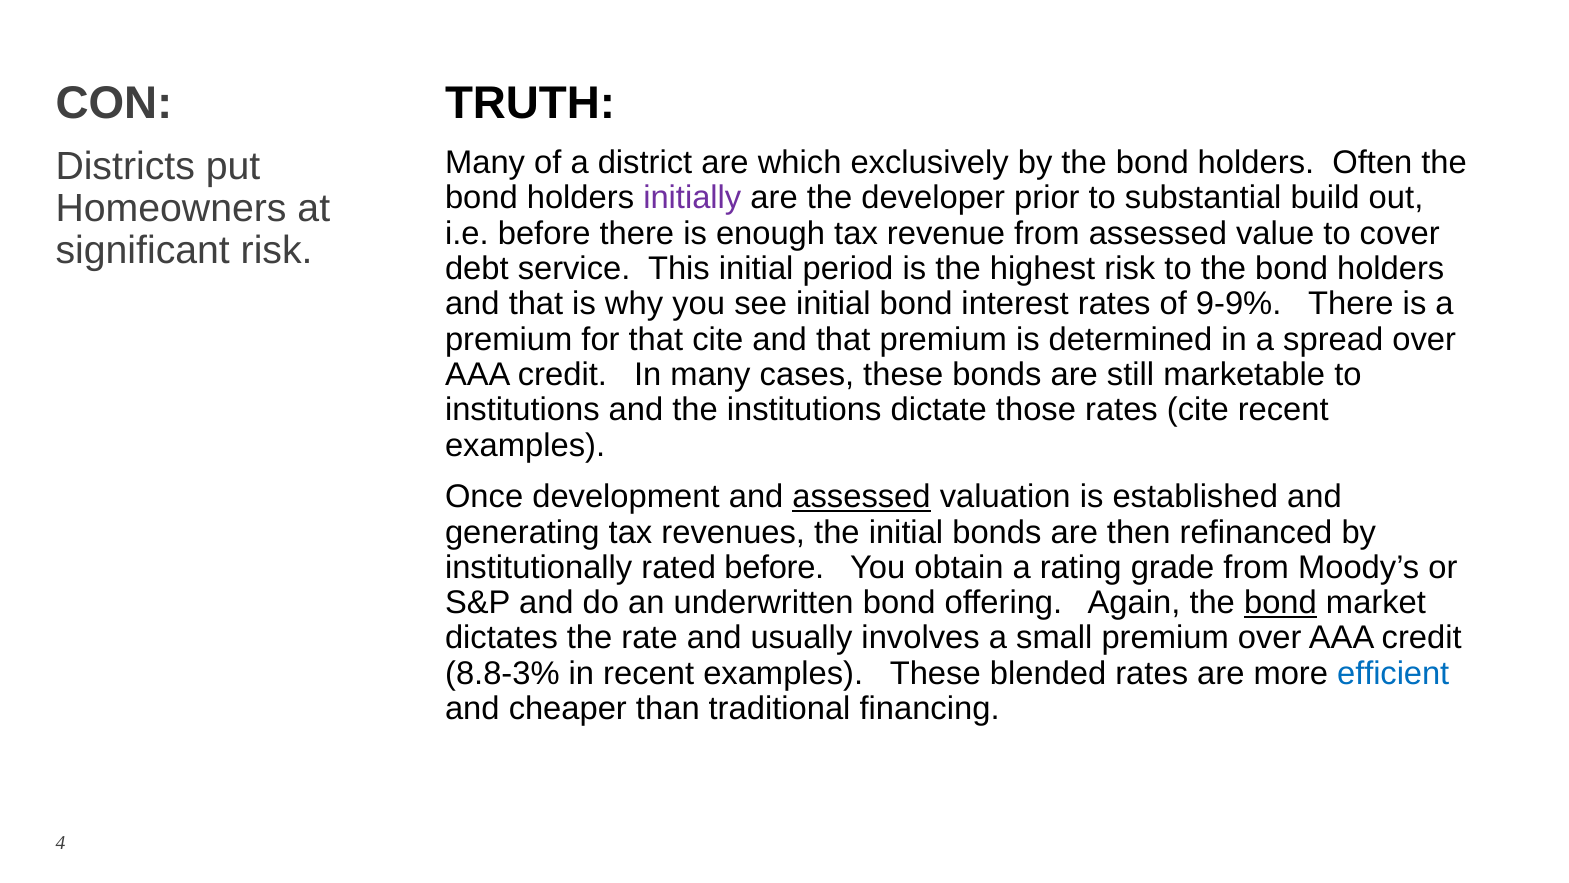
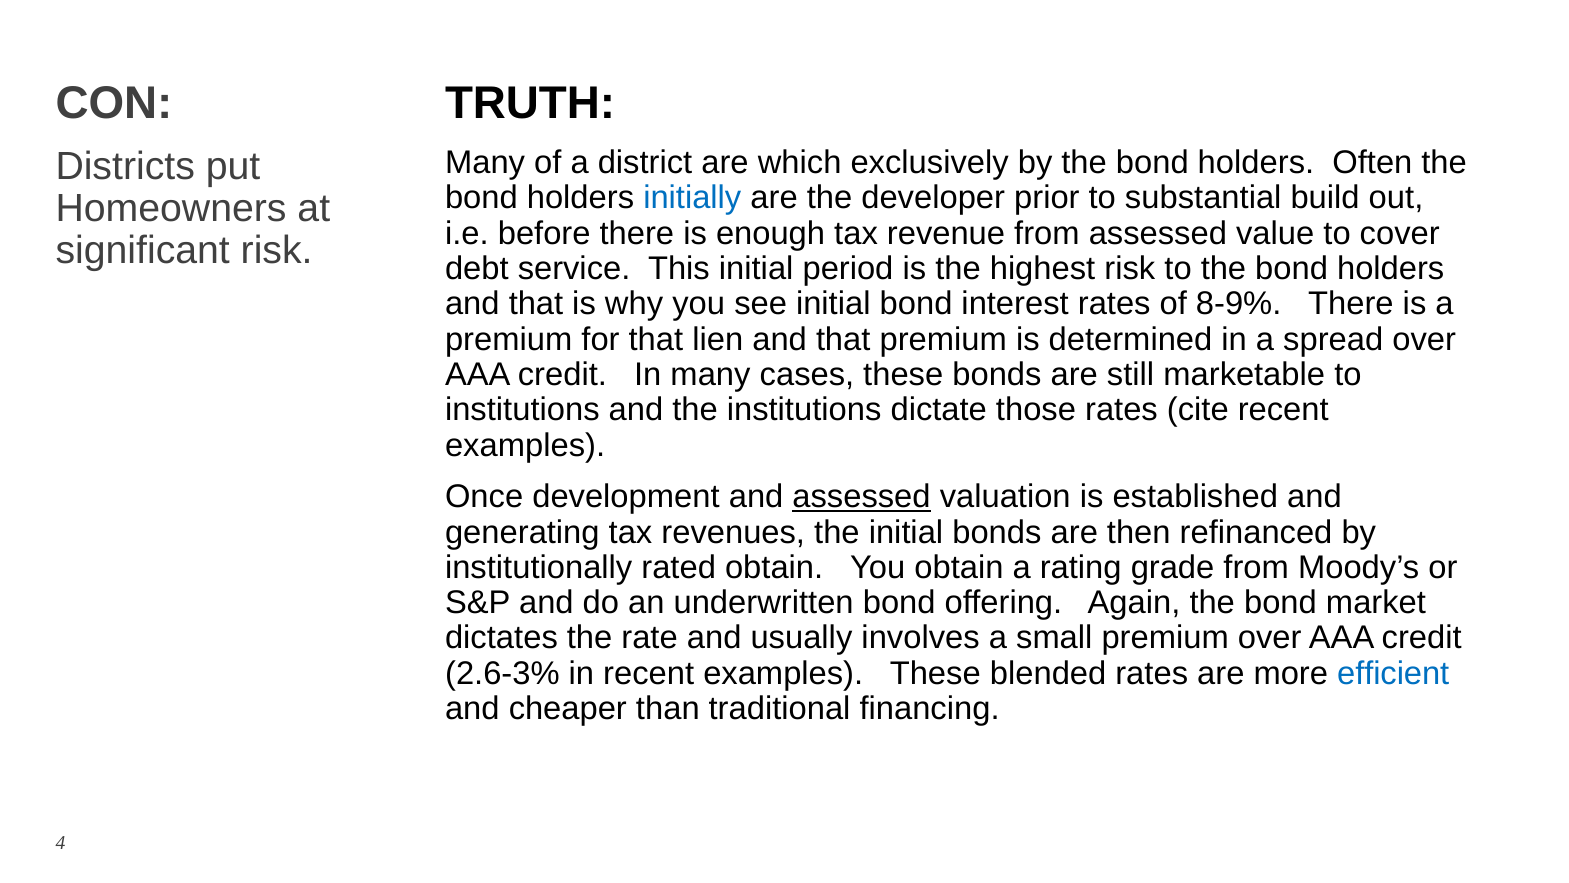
initially colour: purple -> blue
9-9%: 9-9% -> 8-9%
that cite: cite -> lien
rated before: before -> obtain
bond at (1280, 603) underline: present -> none
8.8-3%: 8.8-3% -> 2.6-3%
